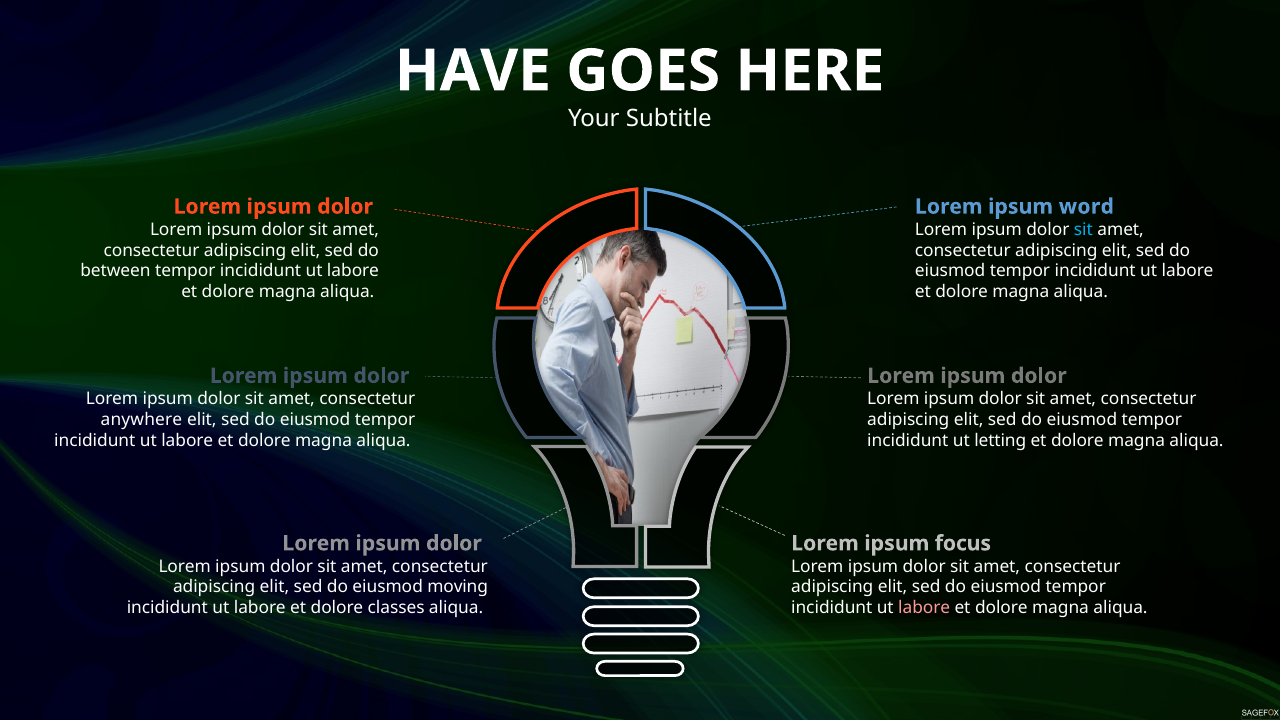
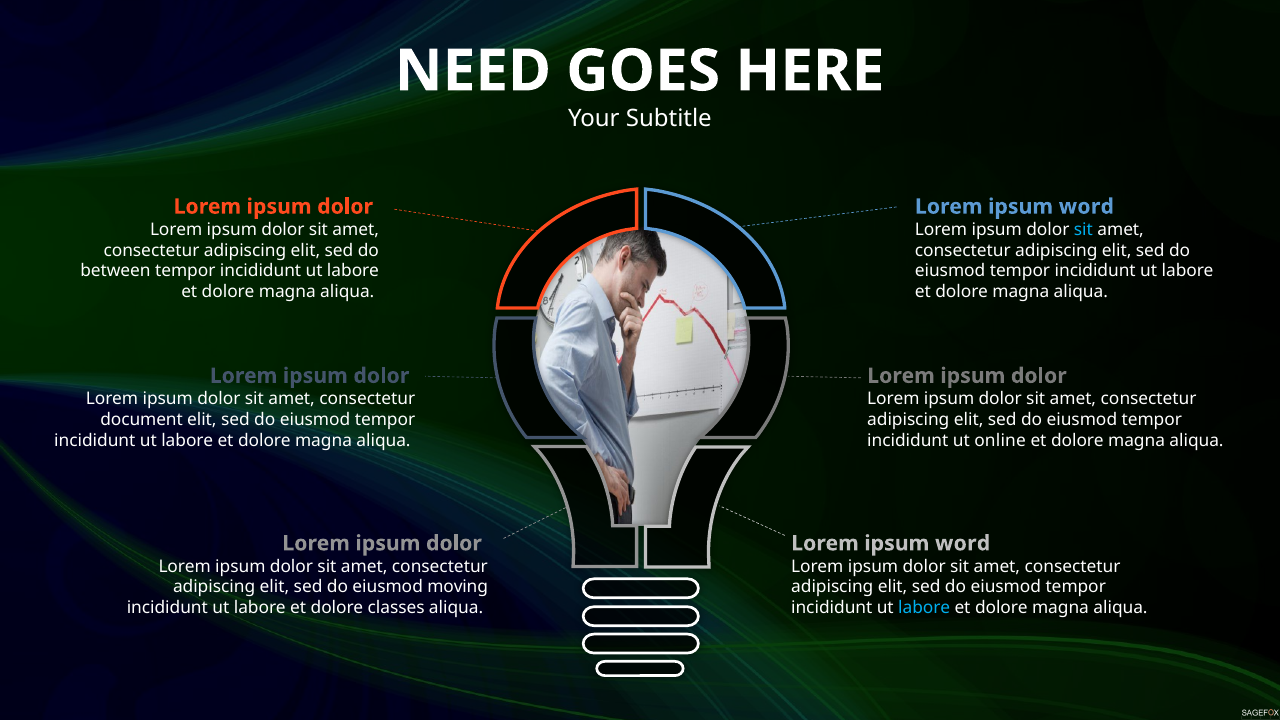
HAVE: HAVE -> NEED
anywhere: anywhere -> document
letting: letting -> online
focus at (963, 543): focus -> word
labore at (924, 608) colour: pink -> light blue
